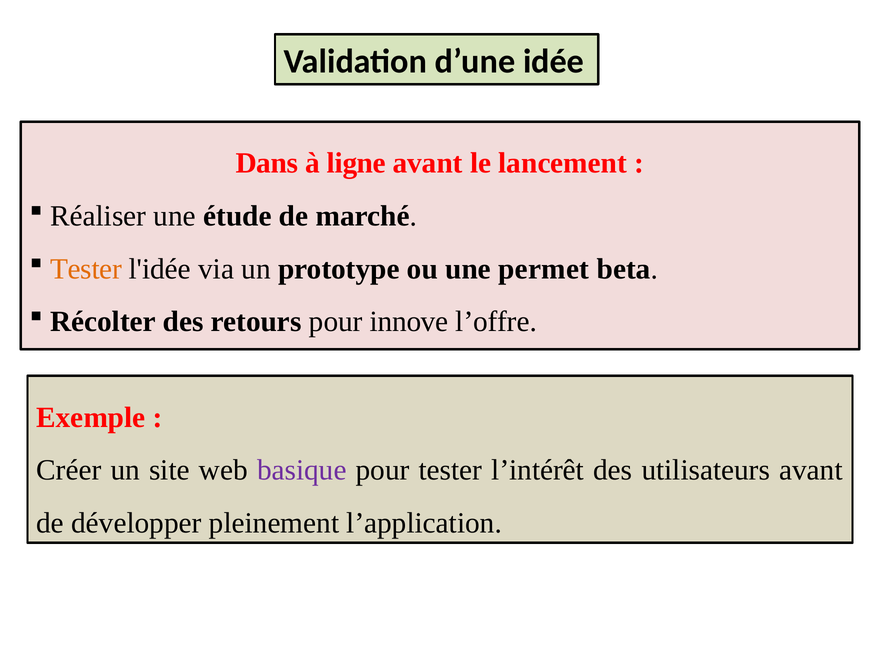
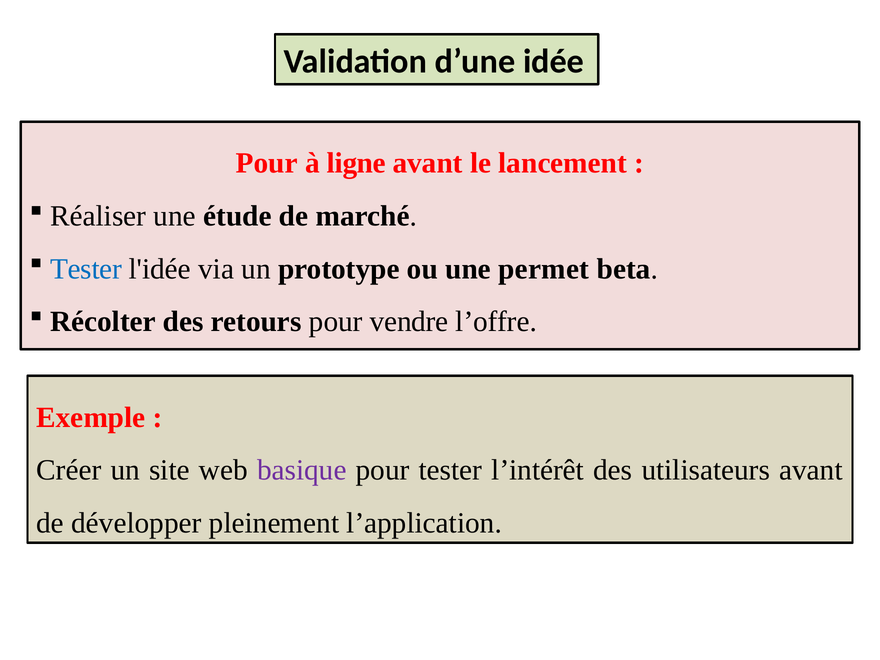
Dans at (267, 163): Dans -> Pour
Tester at (86, 269) colour: orange -> blue
innove: innove -> vendre
